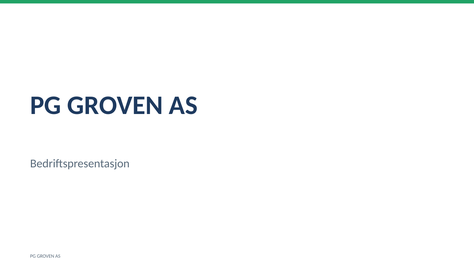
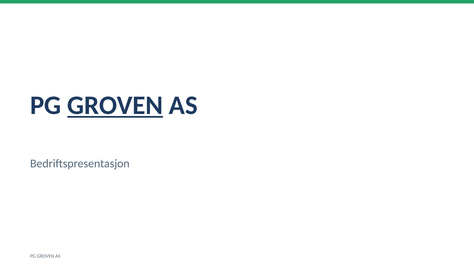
GROVEN at (115, 105) underline: none -> present
